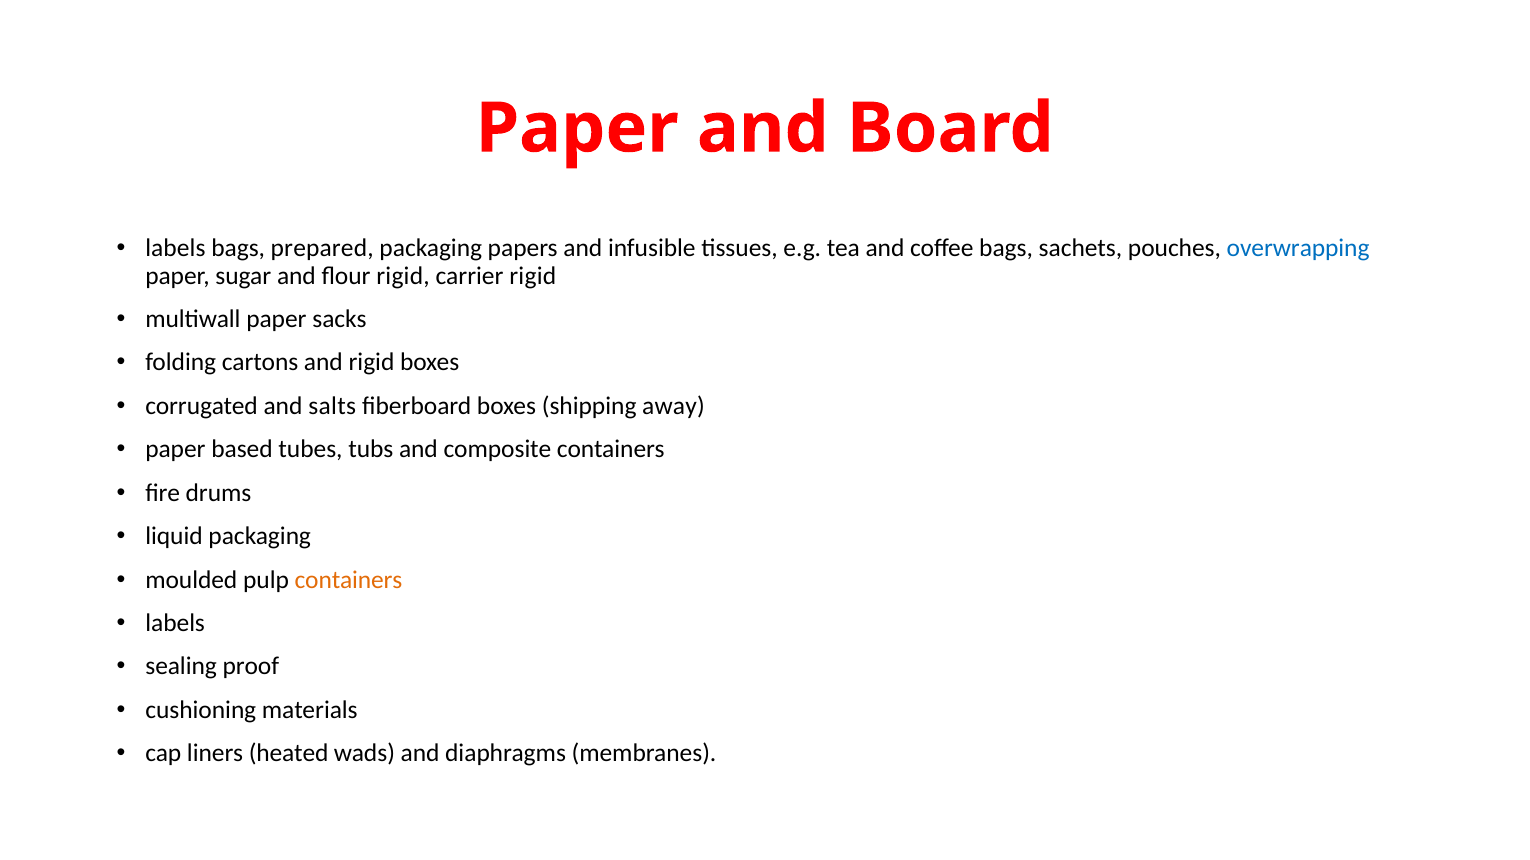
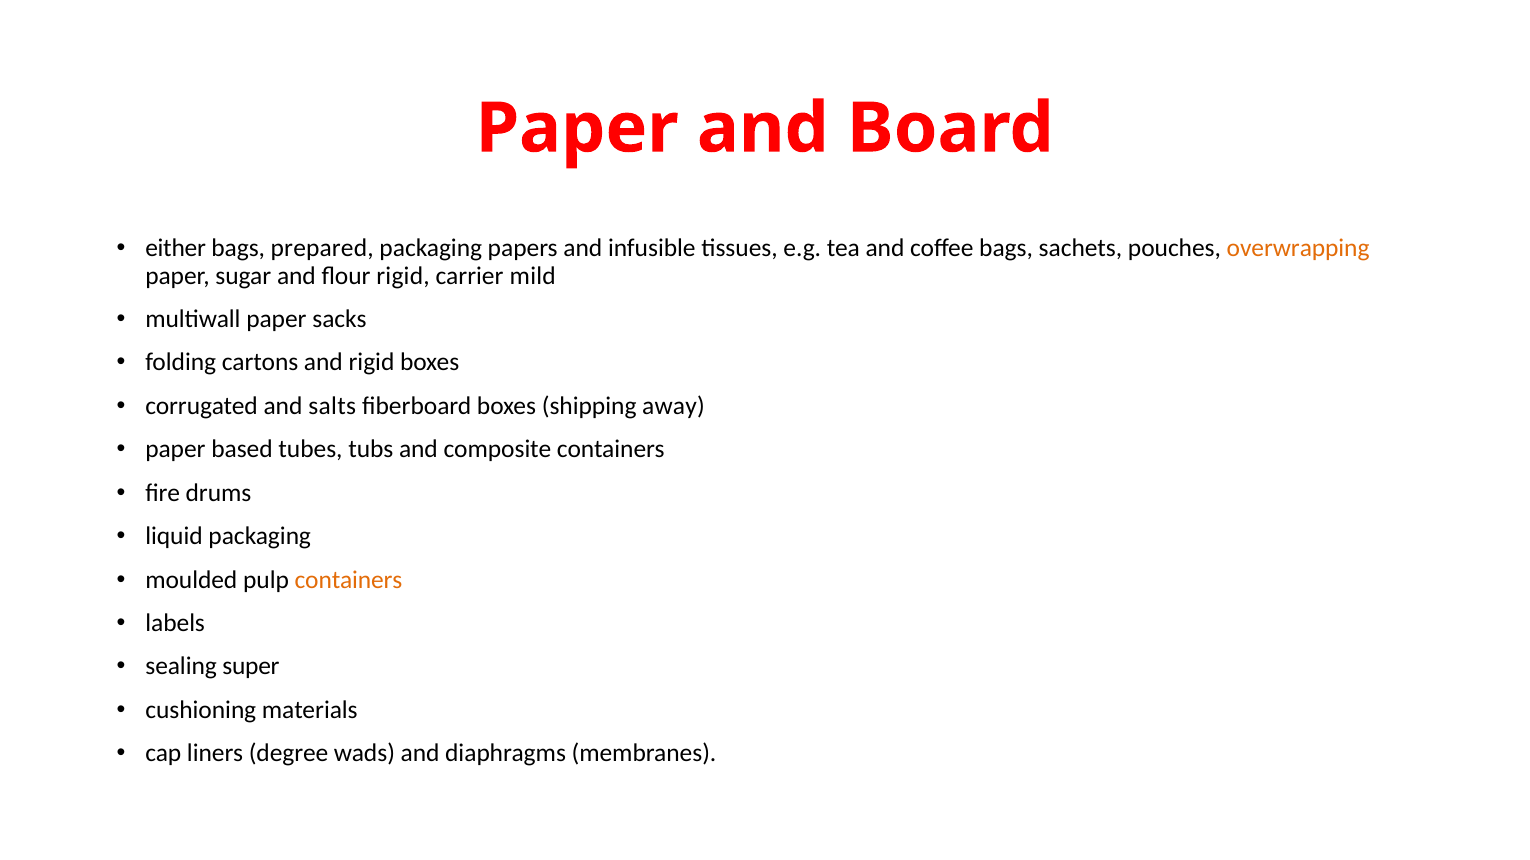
labels at (175, 248): labels -> either
overwrapping colour: blue -> orange
carrier rigid: rigid -> mild
proof: proof -> super
heated: heated -> degree
